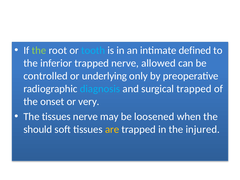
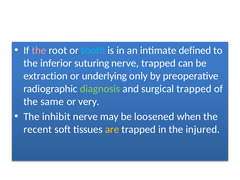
the at (39, 50) colour: light green -> pink
inferior trapped: trapped -> suturing
nerve allowed: allowed -> trapped
controlled: controlled -> extraction
diagnosis colour: light blue -> light green
onset: onset -> same
The tissues: tissues -> inhibit
should: should -> recent
